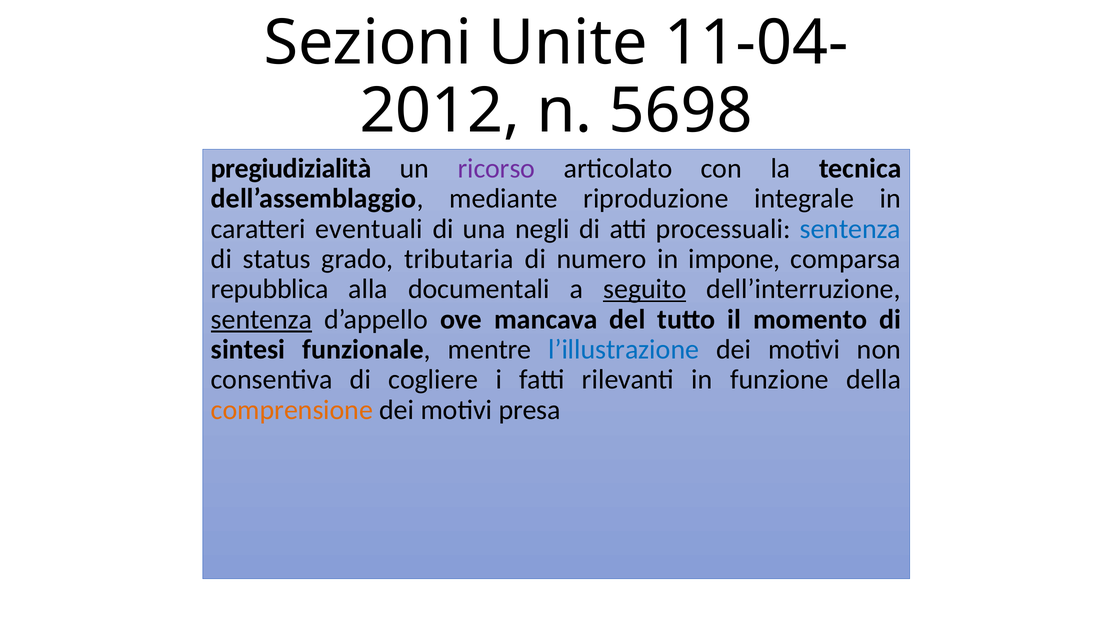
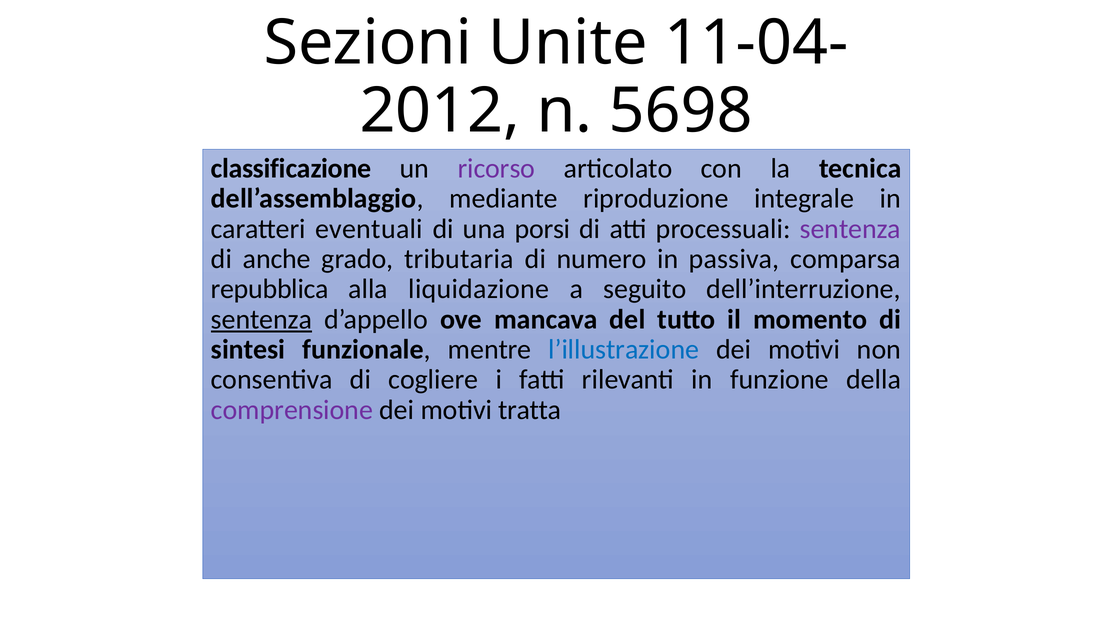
pregiudizialità: pregiudizialità -> classificazione
negli: negli -> porsi
sentenza at (850, 229) colour: blue -> purple
status: status -> anche
impone: impone -> passiva
documentali: documentali -> liquidazione
seguito underline: present -> none
comprensione colour: orange -> purple
presa: presa -> tratta
